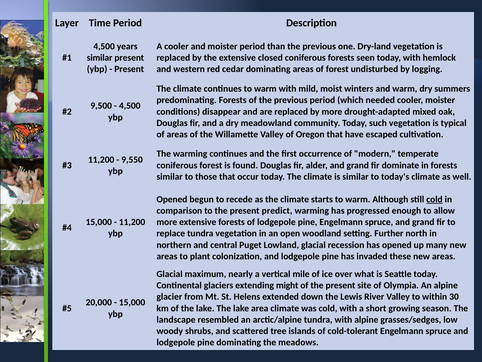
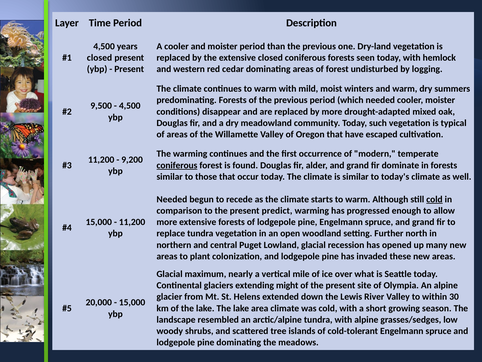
similar at (100, 58): similar -> closed
9,550: 9,550 -> 9,200
coniferous at (177, 165) underline: none -> present
Opened at (172, 199): Opened -> Needed
